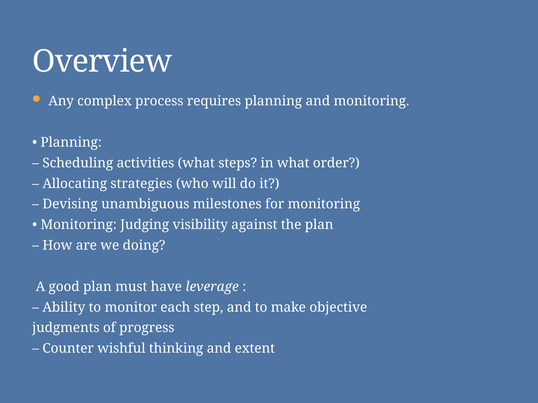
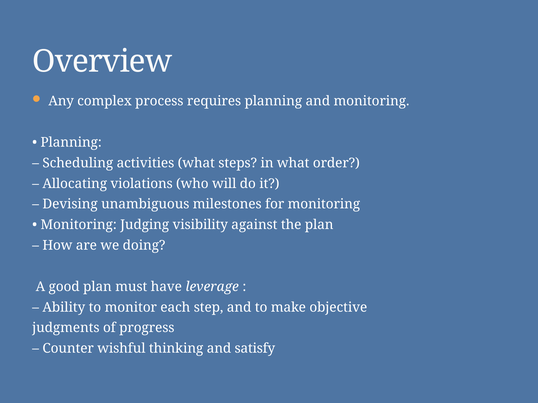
strategies: strategies -> violations
extent: extent -> satisfy
